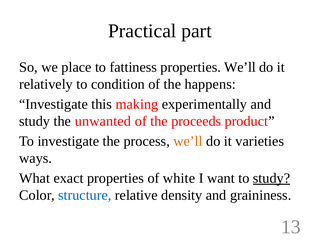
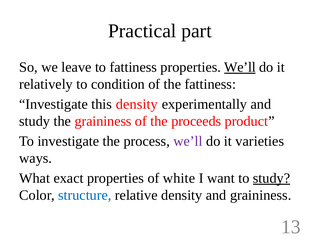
place: place -> leave
We’ll at (240, 67) underline: none -> present
the happens: happens -> fattiness
this making: making -> density
the unwanted: unwanted -> graininess
we’ll at (188, 141) colour: orange -> purple
